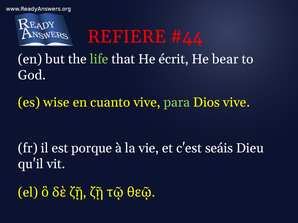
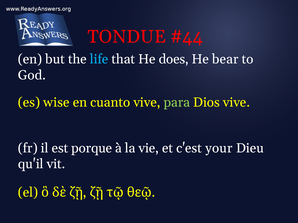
REFIERE: REFIERE -> TONDUE
life colour: light green -> light blue
écrit: écrit -> does
seáis: seáis -> your
